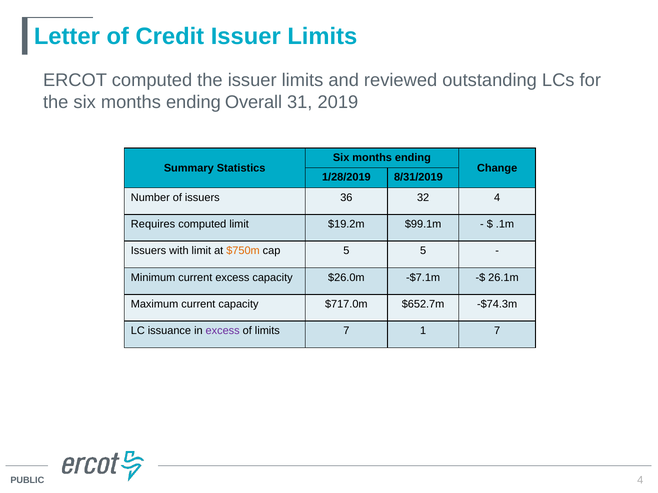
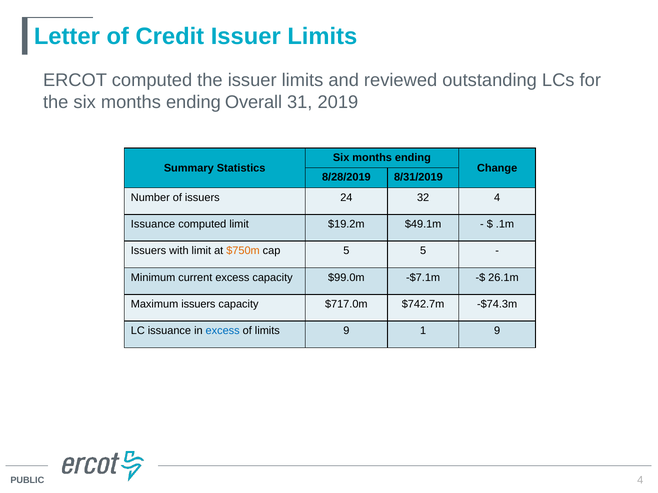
1/28/2019: 1/28/2019 -> 8/28/2019
36: 36 -> 24
Requires at (153, 224): Requires -> Issuance
$99.1m: $99.1m -> $49.1m
$26.0m: $26.0m -> $99.0m
Maximum current: current -> issuers
$652.7m: $652.7m -> $742.7m
excess at (223, 331) colour: purple -> blue
limits 7: 7 -> 9
1 7: 7 -> 9
